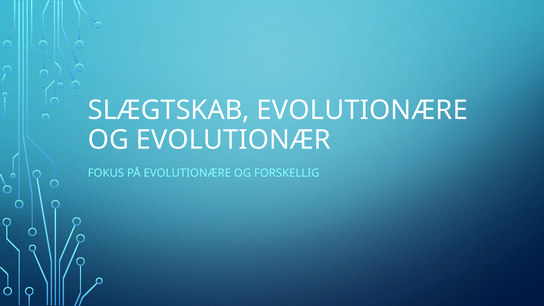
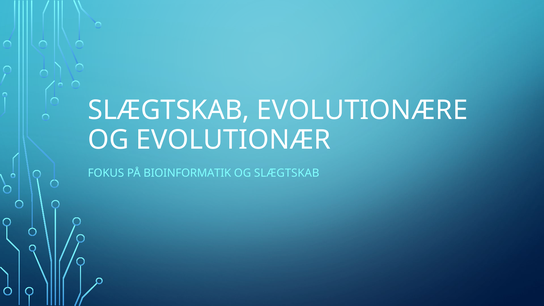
PÅ EVOLUTIONÆRE: EVOLUTIONÆRE -> BIOINFORMATIK
OG FORSKELLIG: FORSKELLIG -> SLÆGTSKAB
